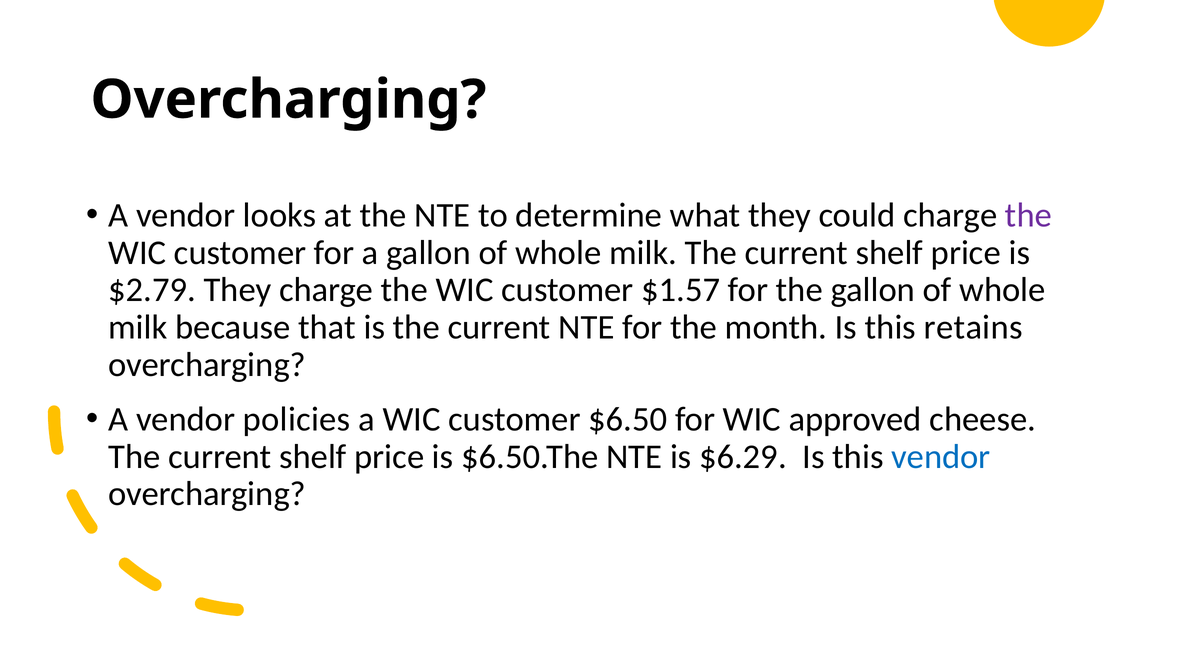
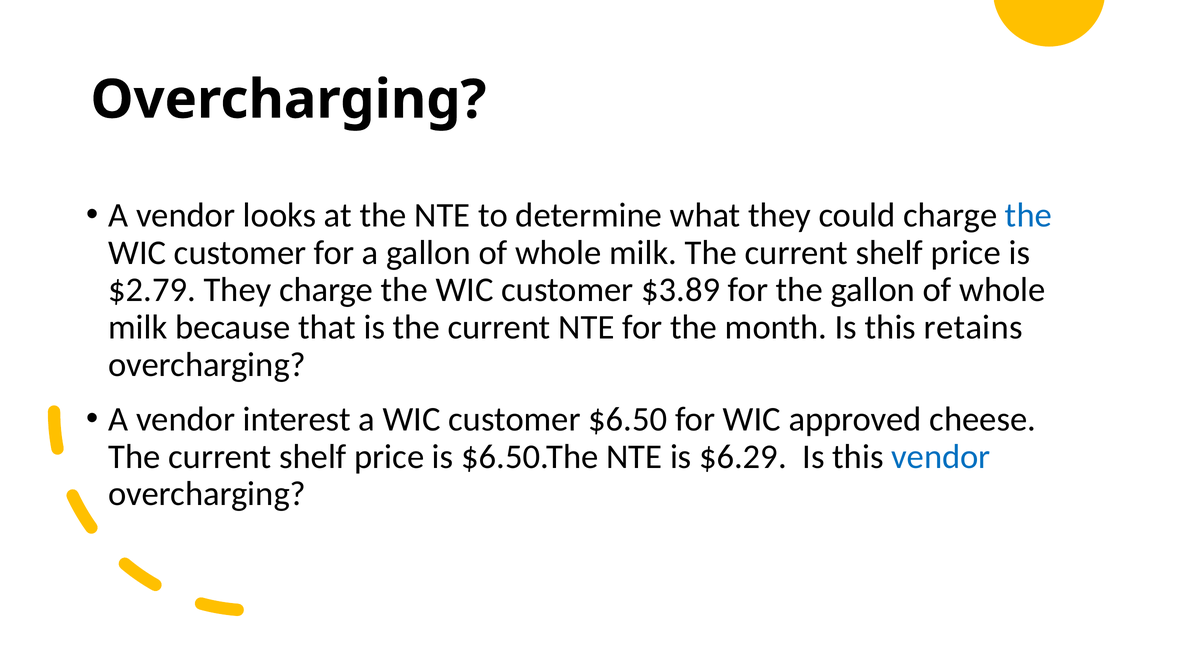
the at (1028, 215) colour: purple -> blue
$1.57: $1.57 -> $3.89
policies: policies -> interest
